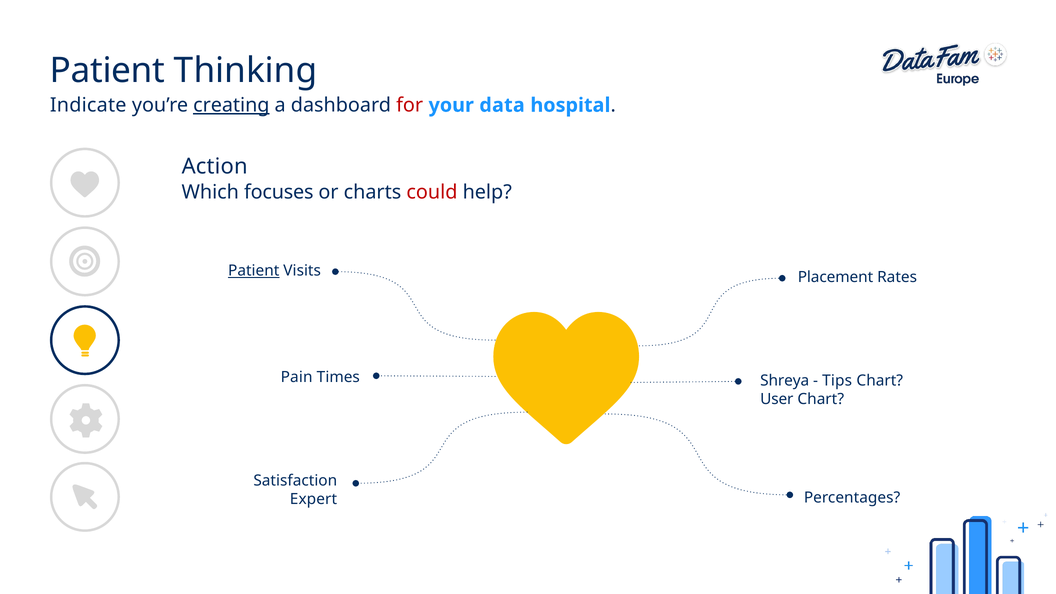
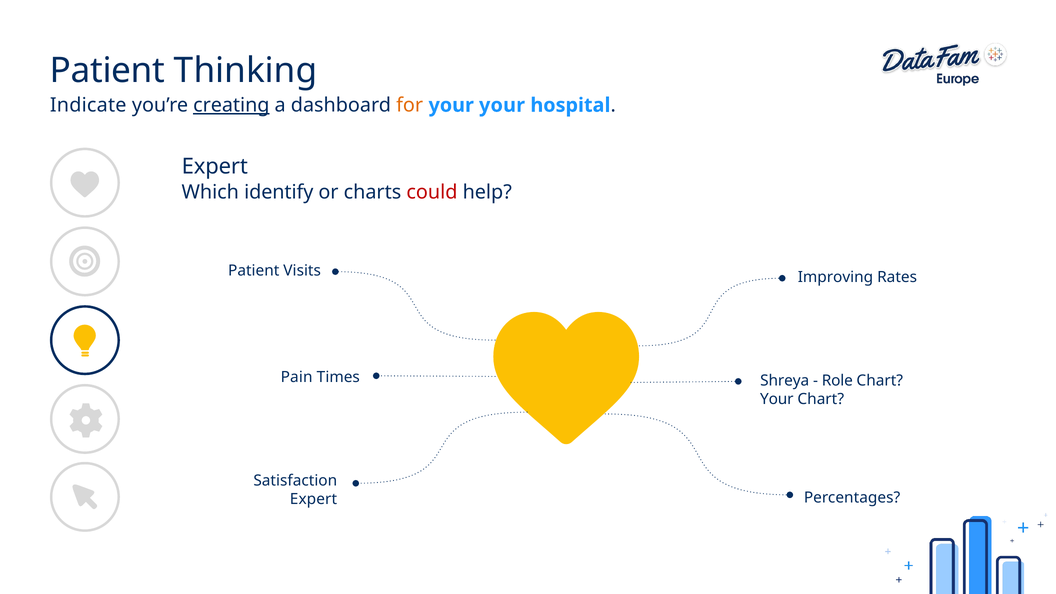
for colour: red -> orange
your data: data -> your
Action at (215, 167): Action -> Expert
focuses: focuses -> identify
Patient at (254, 271) underline: present -> none
Placement: Placement -> Improving
Tips: Tips -> Role
User at (777, 399): User -> Your
